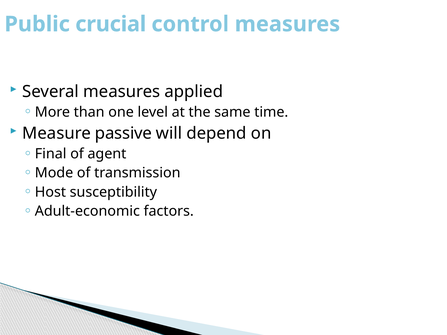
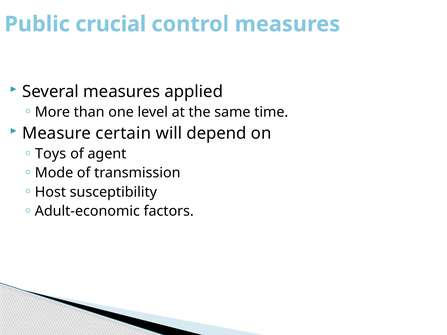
passive: passive -> certain
Final: Final -> Toys
